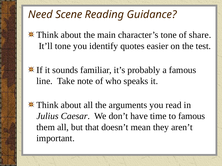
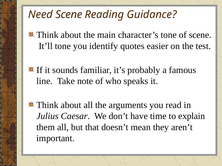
of share: share -> scene
to famous: famous -> explain
